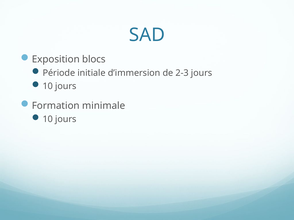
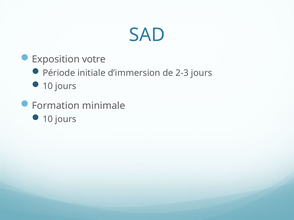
blocs: blocs -> votre
